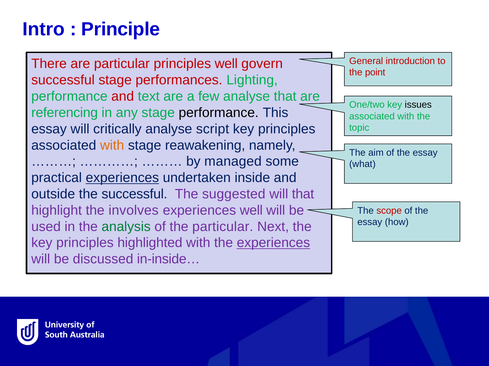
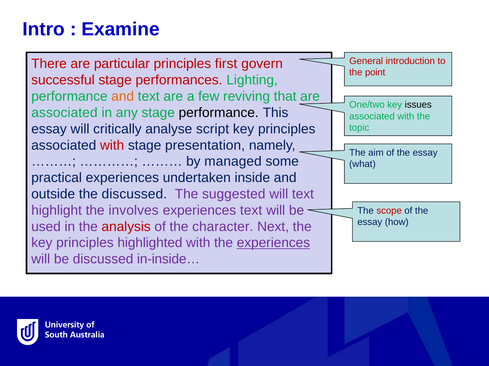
Principle: Principle -> Examine
principles well: well -> first
and at (123, 97) colour: red -> orange
few analyse: analyse -> reviving
referencing at (65, 113): referencing -> associated
with at (112, 146) colour: orange -> red
reawakening: reawakening -> presentation
experiences at (122, 178) underline: present -> none
the successful: successful -> discussed
will that: that -> text
experiences well: well -> text
analysis colour: green -> red
the particular: particular -> character
